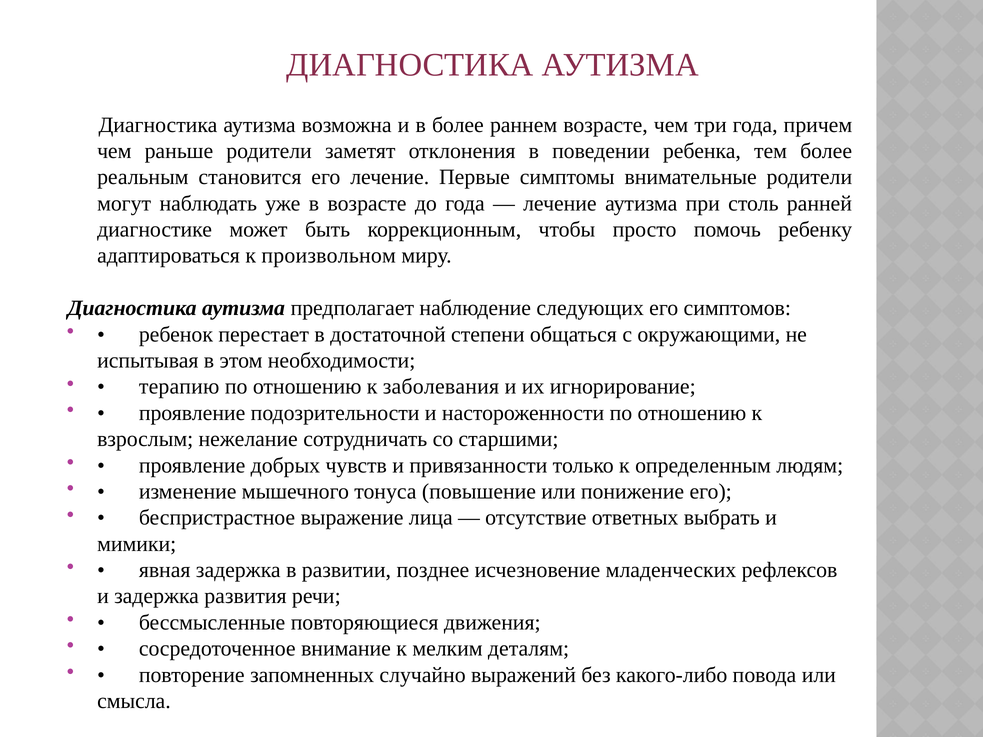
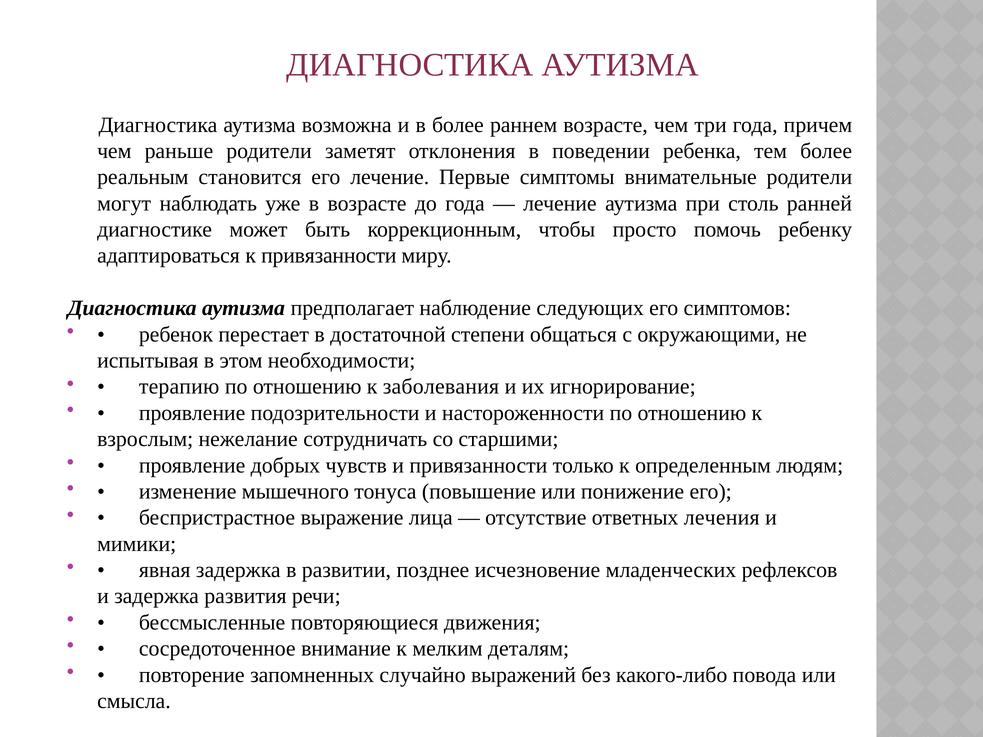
к произвольном: произвольном -> привязанности
выбрать: выбрать -> лечения
